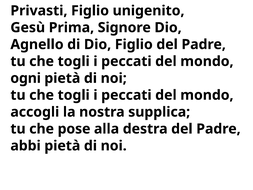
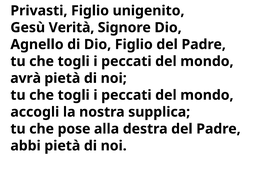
Prima: Prima -> Verità
ogni: ogni -> avrà
